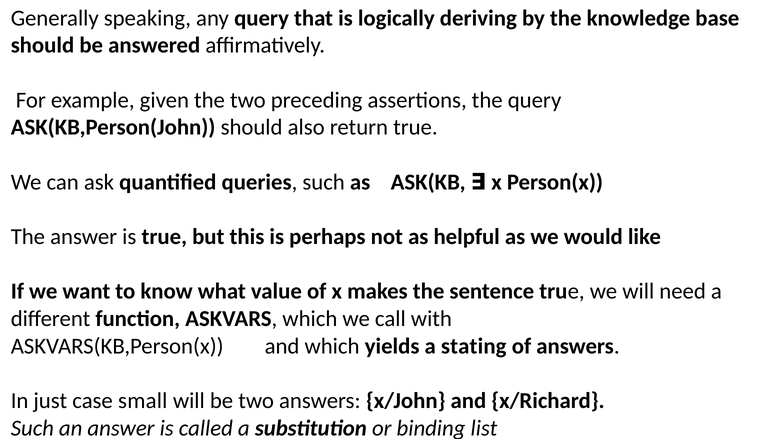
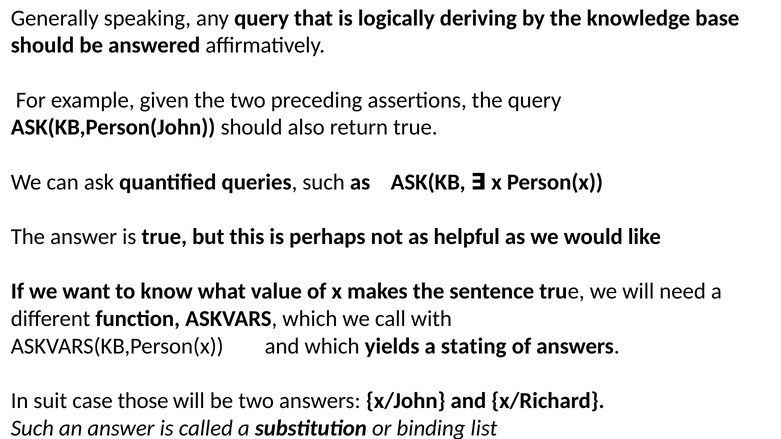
just: just -> suit
small: small -> those
